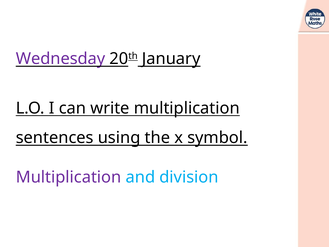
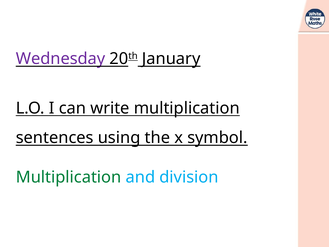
Multiplication at (69, 177) colour: purple -> green
